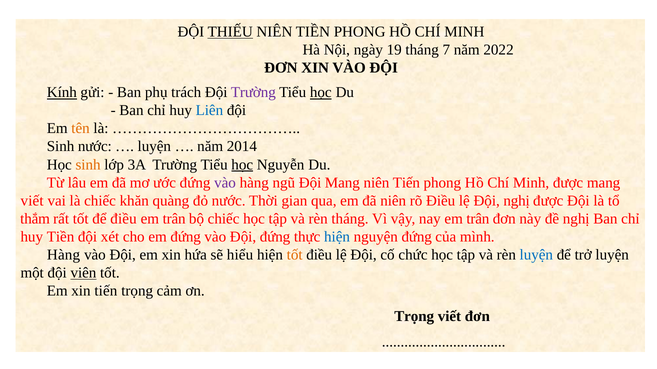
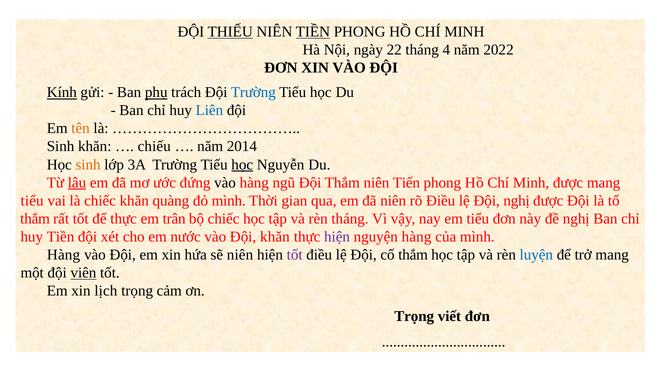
TIỀN at (313, 32) underline: none -> present
19: 19 -> 22
7: 7 -> 4
phụ underline: none -> present
Trường at (253, 93) colour: purple -> blue
học at (321, 93) underline: present -> none
Sinh nước: nước -> khăn
luyện at (154, 147): luyện -> chiếu
lâu underline: none -> present
vào at (225, 183) colour: purple -> black
Đội Mang: Mang -> Thắm
viết at (32, 201): viết -> tiểu
đỏ nước: nước -> mình
để điều: điều -> thực
nay em trân: trân -> tiểu
em đứng: đứng -> nước
Đội đứng: đứng -> khăn
hiện at (337, 237) colour: blue -> purple
nguyện đứng: đứng -> hàng
sẽ hiểu: hiểu -> niên
tốt at (295, 255) colour: orange -> purple
cố chức: chức -> thắm
trở luyện: luyện -> mang
xin tiến: tiến -> lịch
